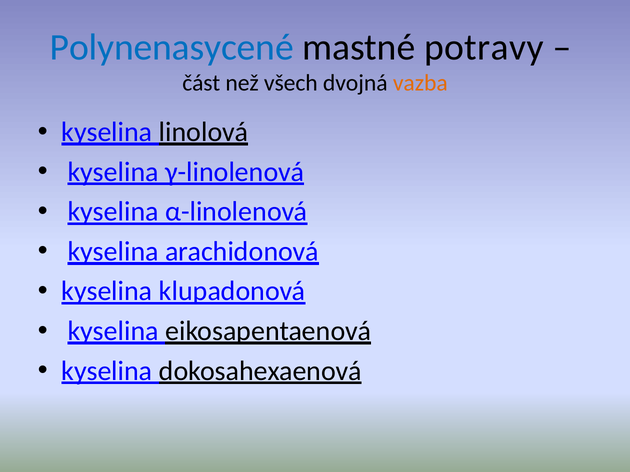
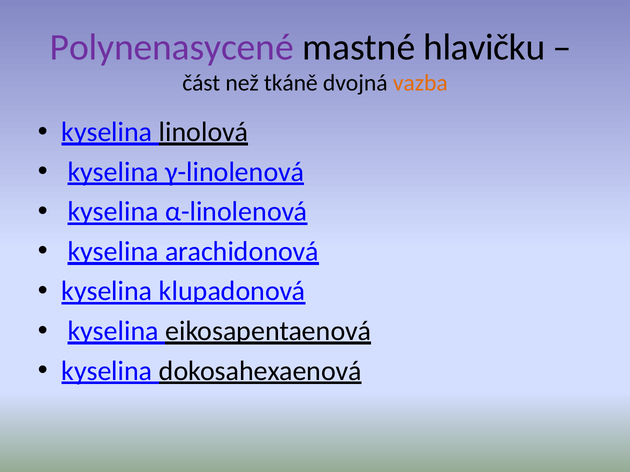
Polynenasycené colour: blue -> purple
potravy: potravy -> hlavičku
všech: všech -> tkáně
